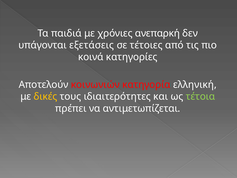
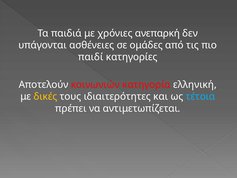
εξετάσεις: εξετάσεις -> ασθένειες
τέτοιες: τέτοιες -> ομάδες
κοινά: κοινά -> παιδί
τέτοια colour: light green -> light blue
